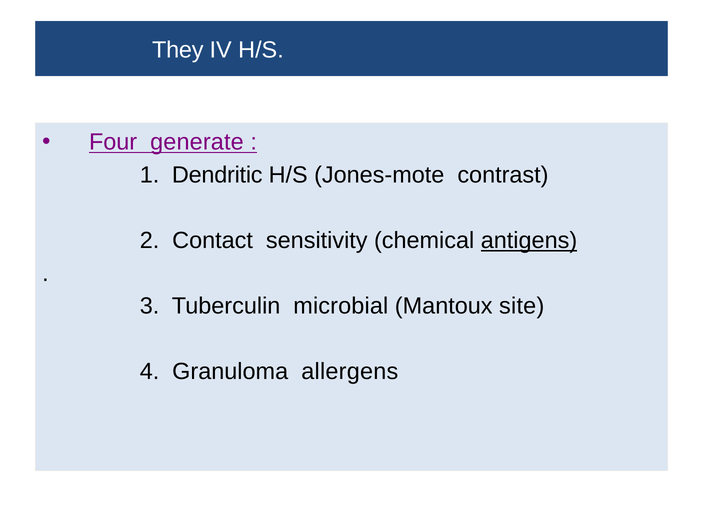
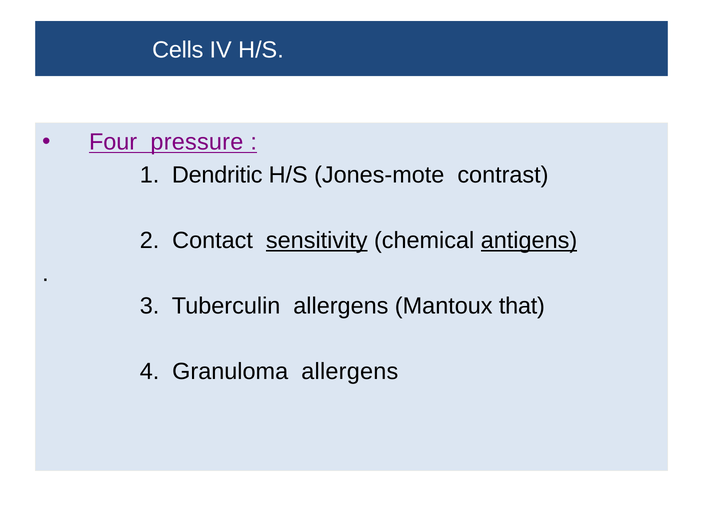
They: They -> Cells
generate: generate -> pressure
sensitivity underline: none -> present
Tuberculin microbial: microbial -> allergens
site: site -> that
